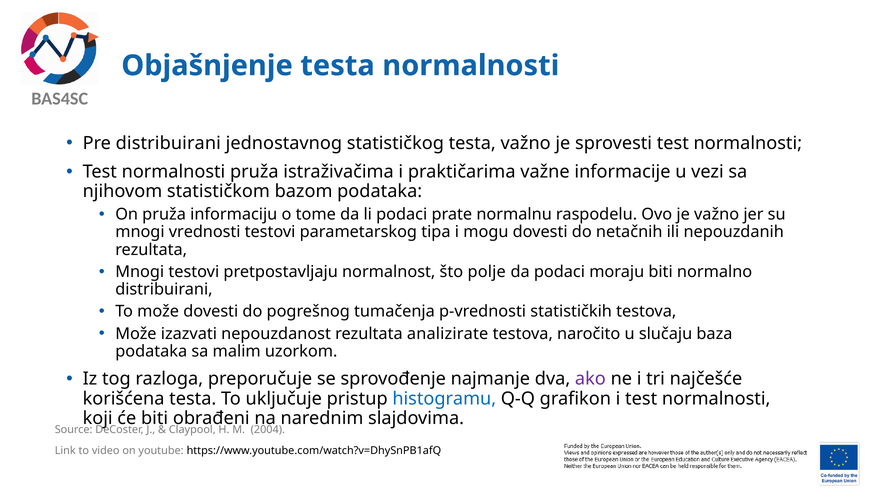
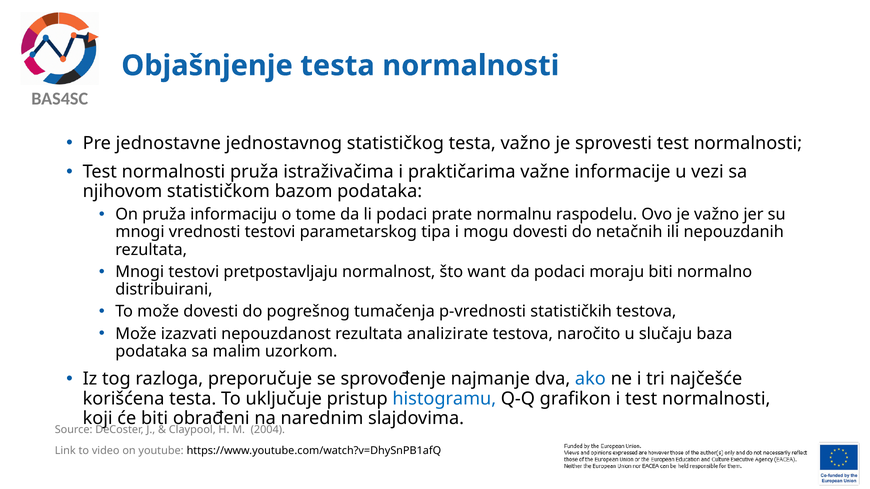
Pre distribuirani: distribuirani -> jednostavne
polje: polje -> want
ako colour: purple -> blue
